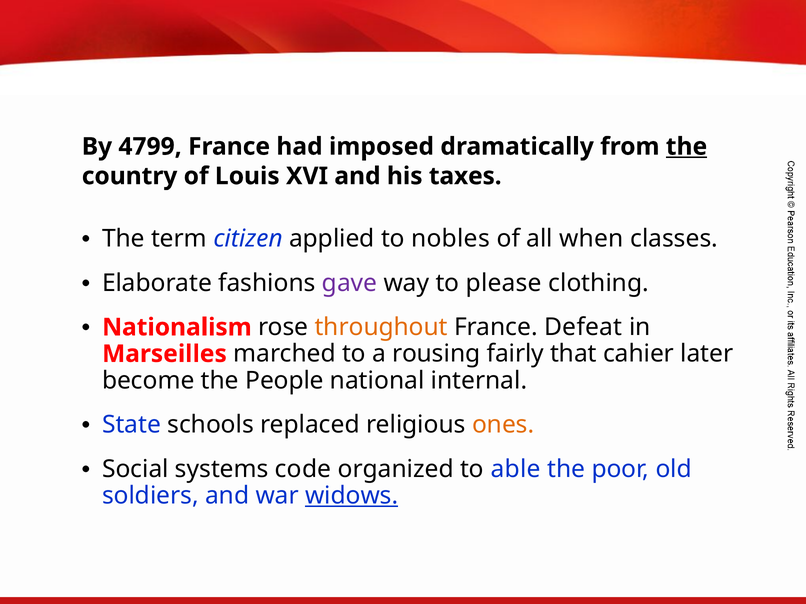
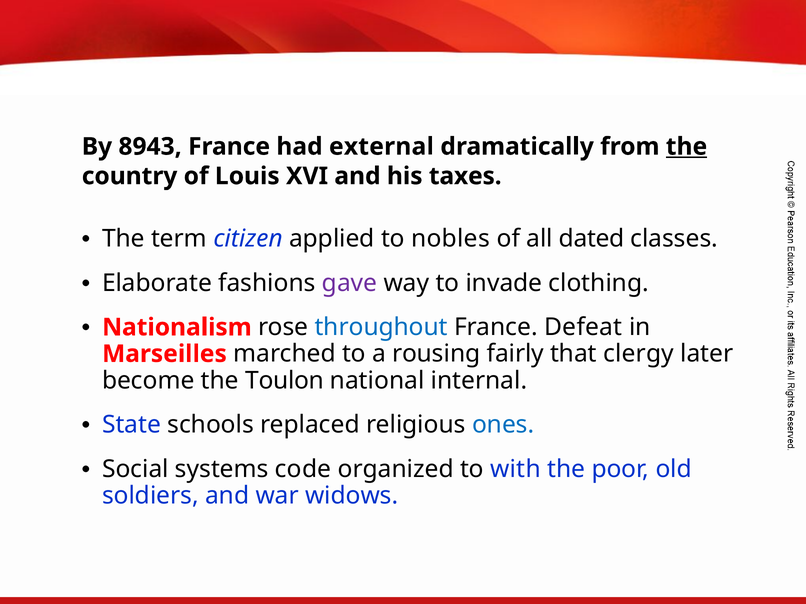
4799: 4799 -> 8943
imposed: imposed -> external
when: when -> dated
please: please -> invade
throughout colour: orange -> blue
cahier: cahier -> clergy
People: People -> Toulon
ones colour: orange -> blue
able: able -> with
widows underline: present -> none
